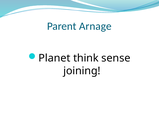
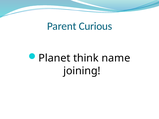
Arnage: Arnage -> Curious
sense: sense -> name
